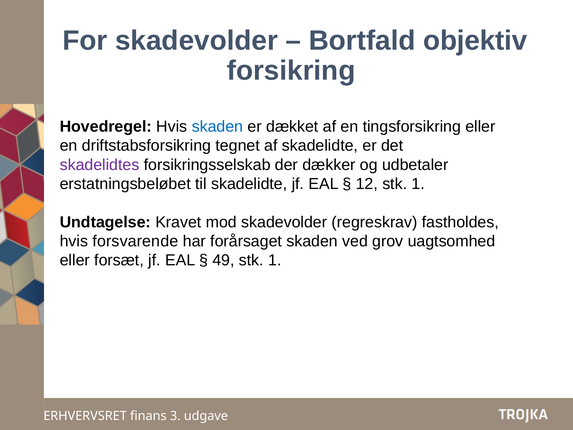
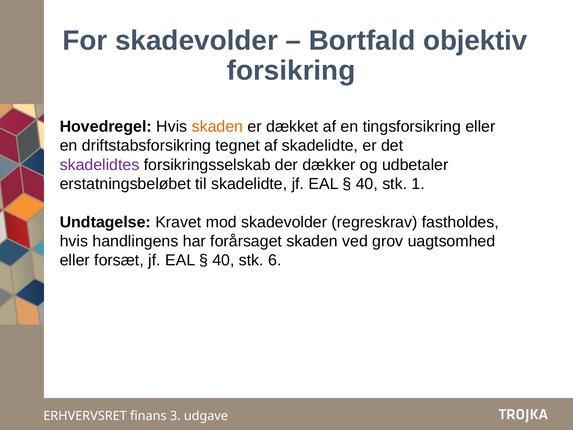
skaden at (217, 126) colour: blue -> orange
12 at (367, 184): 12 -> 40
forsvarende: forsvarende -> handlingens
49 at (223, 260): 49 -> 40
1 at (275, 260): 1 -> 6
